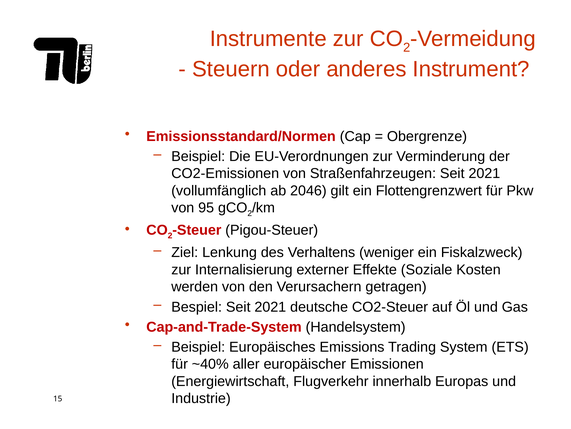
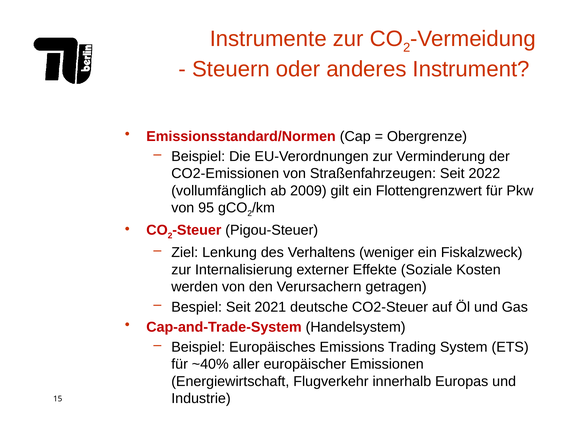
Straßenfahrzeugen Seit 2021: 2021 -> 2022
2046: 2046 -> 2009
